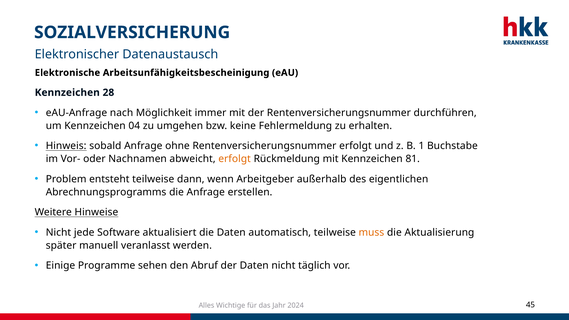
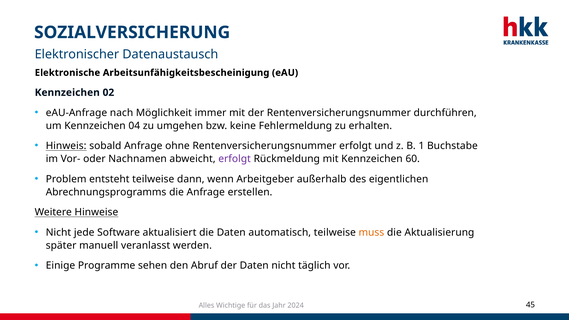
28: 28 -> 02
erfolgt at (235, 159) colour: orange -> purple
81: 81 -> 60
